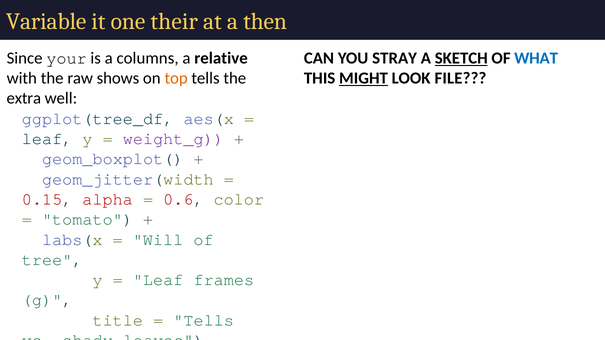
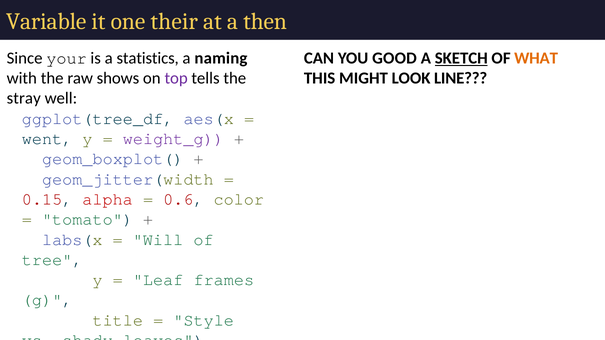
columns: columns -> statistics
relative: relative -> naming
STRAY: STRAY -> GOOD
WHAT at (536, 58) colour: blue -> orange
top colour: orange -> purple
MIGHT underline: present -> none
FILE: FILE -> LINE
extra: extra -> stray
leaf at (47, 139): leaf -> went
Tells at (204, 320): Tells -> Style
